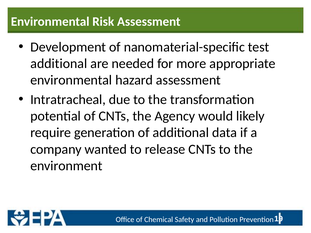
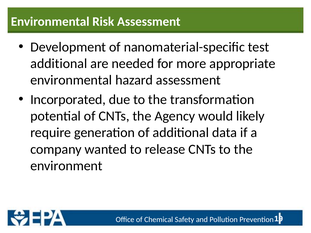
Intratracheal: Intratracheal -> Incorporated
